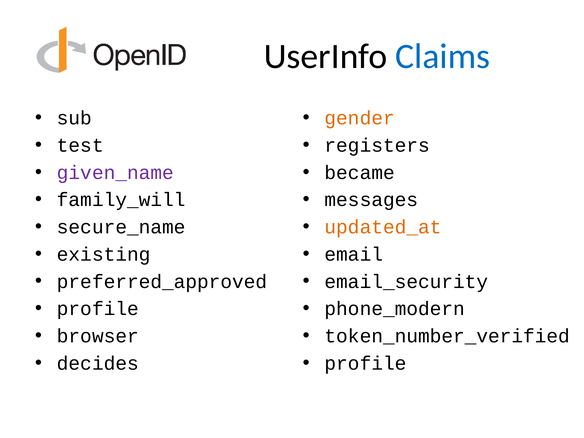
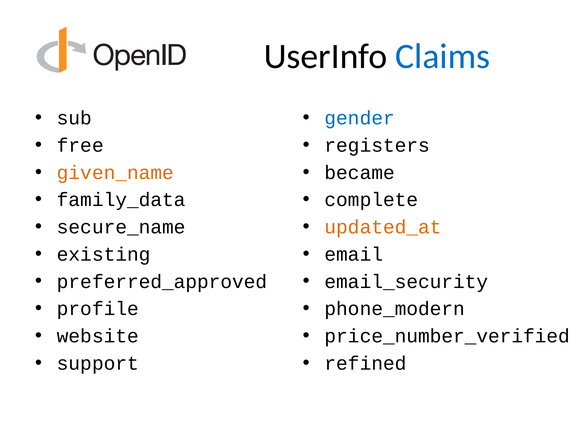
gender colour: orange -> blue
test: test -> free
given_name colour: purple -> orange
family_will: family_will -> family_data
messages: messages -> complete
browser: browser -> website
token_number_verified: token_number_verified -> price_number_verified
decides: decides -> support
profile at (366, 363): profile -> refined
